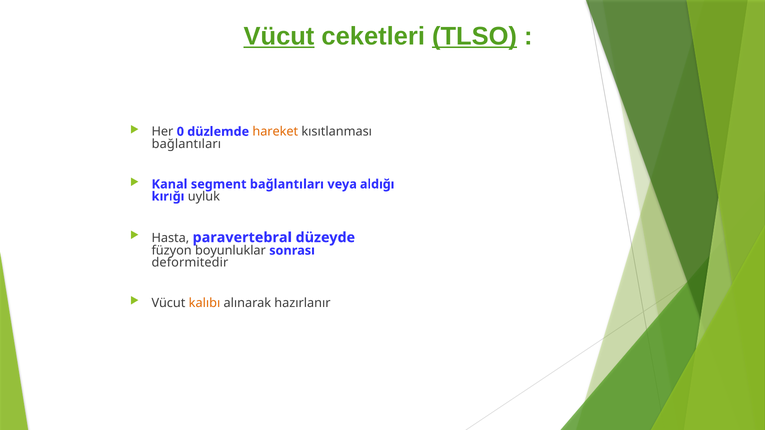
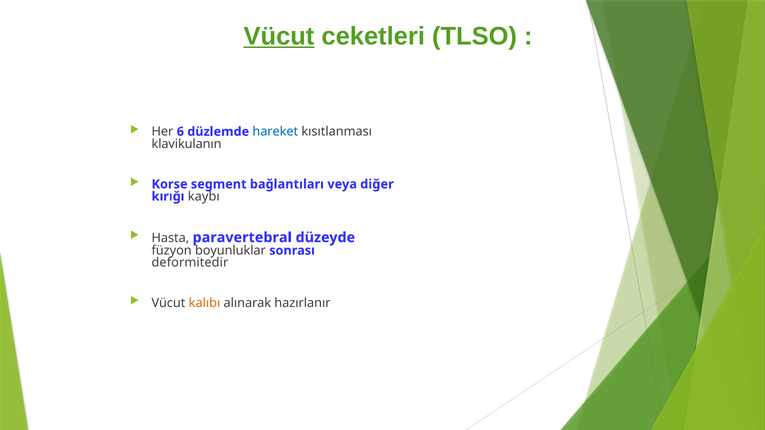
TLSO underline: present -> none
0: 0 -> 6
hareket colour: orange -> blue
bağlantıları at (186, 144): bağlantıları -> klavikulanın
Kanal: Kanal -> Korse
aldığı: aldığı -> diğer
uyluk: uyluk -> kaybı
